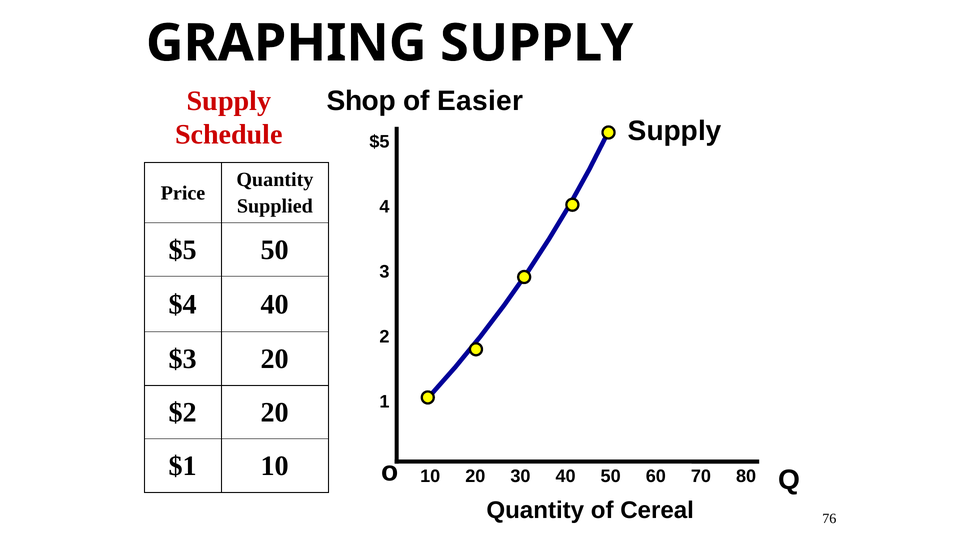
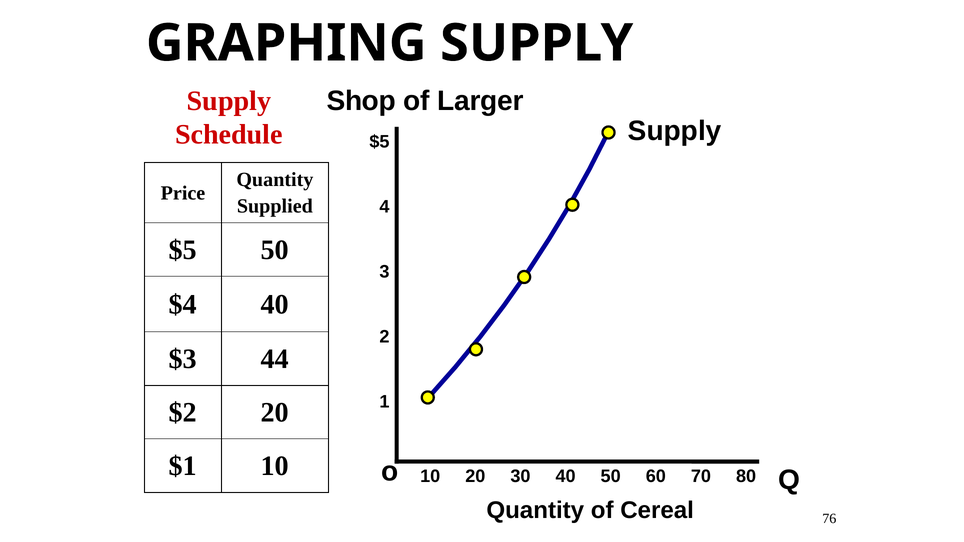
Easier: Easier -> Larger
$3 20: 20 -> 44
